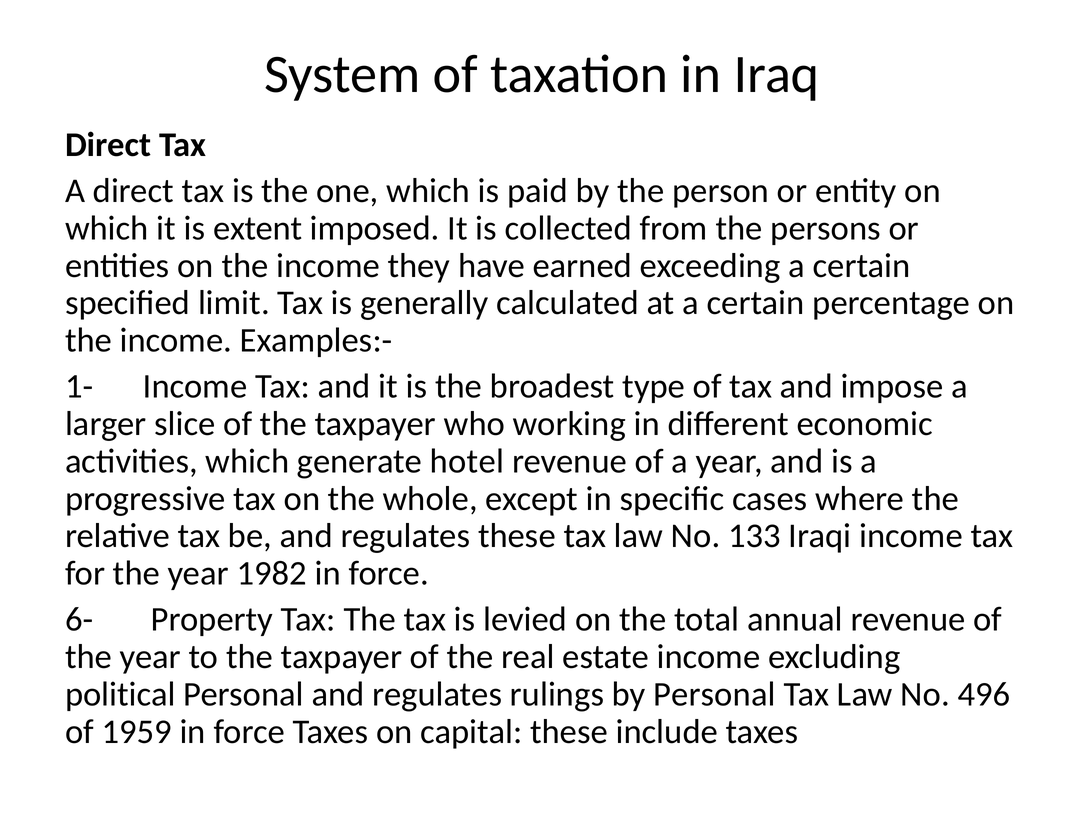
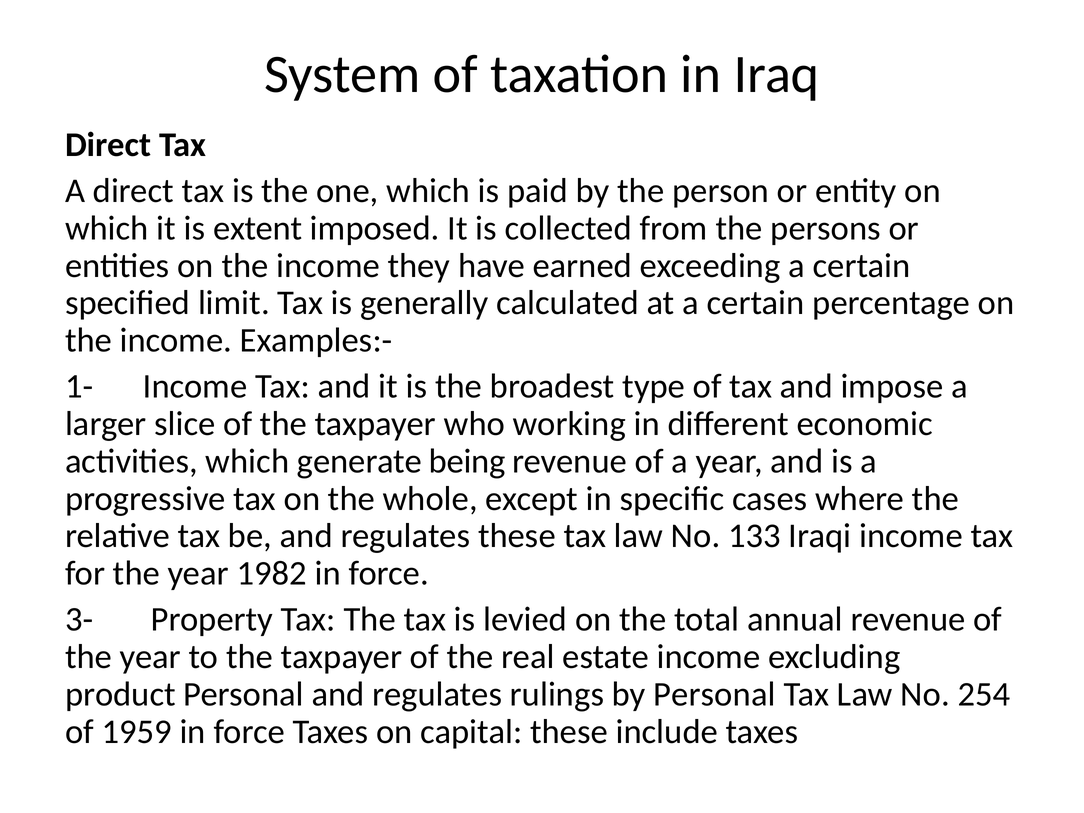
hotel: hotel -> being
6-: 6- -> 3-
political: political -> product
496: 496 -> 254
